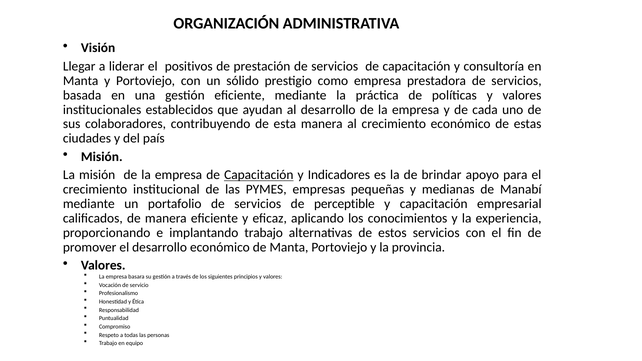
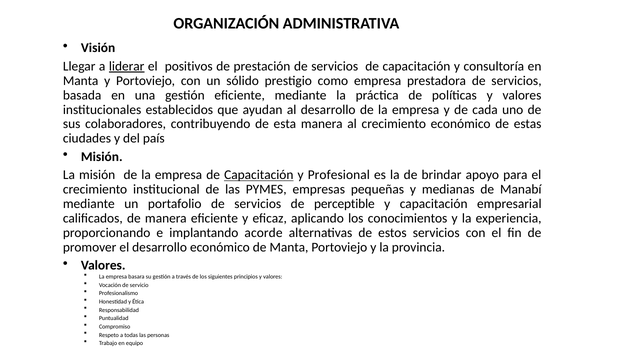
liderar underline: none -> present
Indicadores: Indicadores -> Profesional
implantando trabajo: trabajo -> acorde
